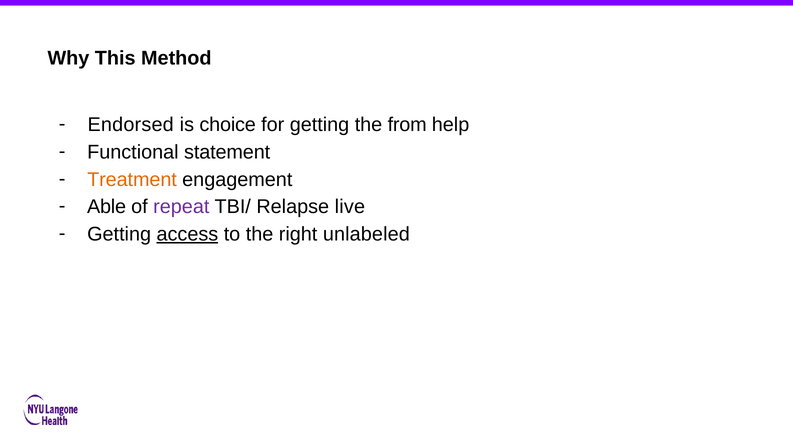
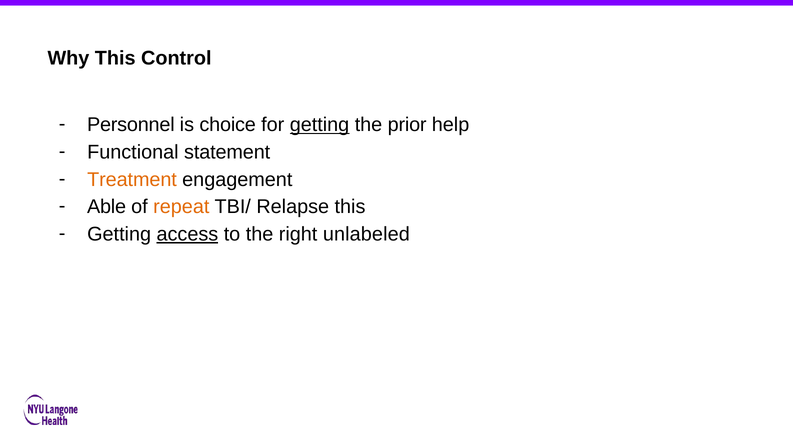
Method: Method -> Control
Endorsed: Endorsed -> Personnel
getting at (320, 125) underline: none -> present
from: from -> prior
repeat colour: purple -> orange
Relapse live: live -> this
